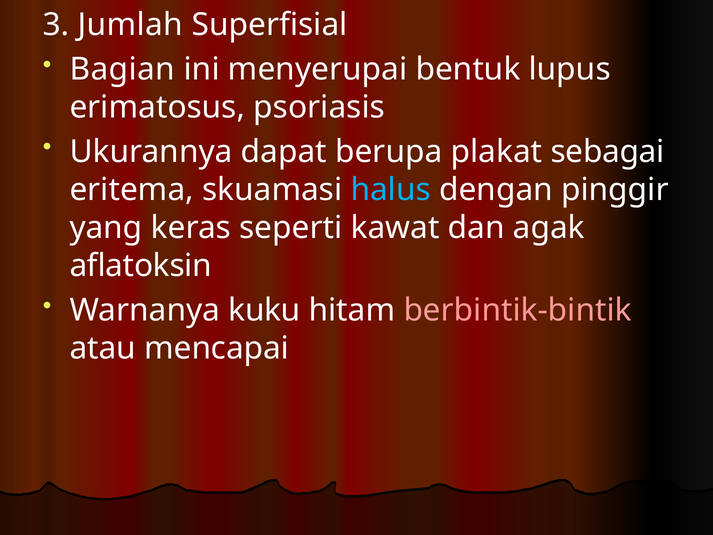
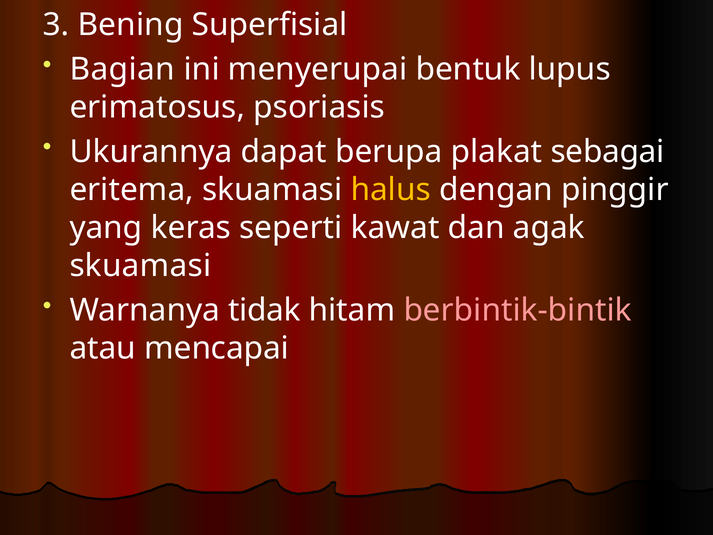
Jumlah: Jumlah -> Bening
halus colour: light blue -> yellow
aflatoksin at (141, 266): aflatoksin -> skuamasi
kuku: kuku -> tidak
